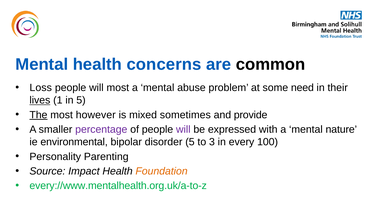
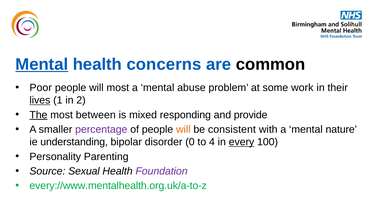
Mental at (42, 64) underline: none -> present
Loss: Loss -> Poor
need: need -> work
in 5: 5 -> 2
however: however -> between
sometimes: sometimes -> responding
will at (183, 129) colour: purple -> orange
expressed: expressed -> consistent
environmental: environmental -> understanding
disorder 5: 5 -> 0
3: 3 -> 4
every underline: none -> present
Impact: Impact -> Sexual
Foundation colour: orange -> purple
